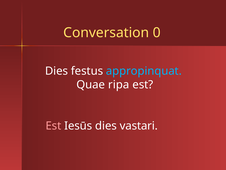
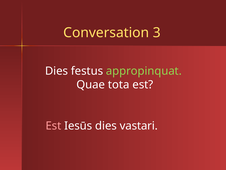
0: 0 -> 3
appropinquat colour: light blue -> light green
ripa: ripa -> tota
